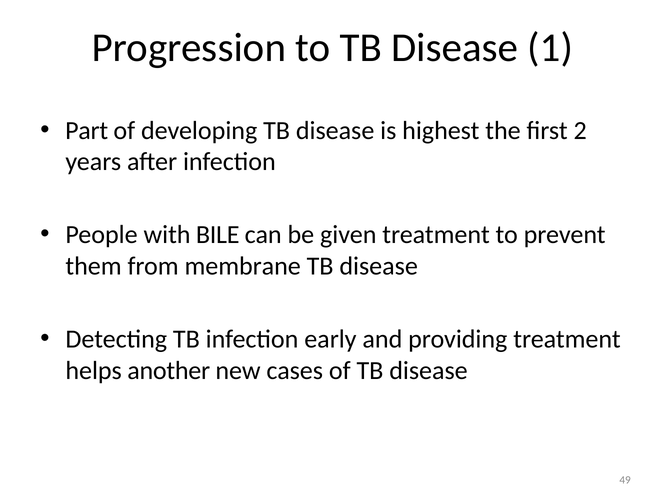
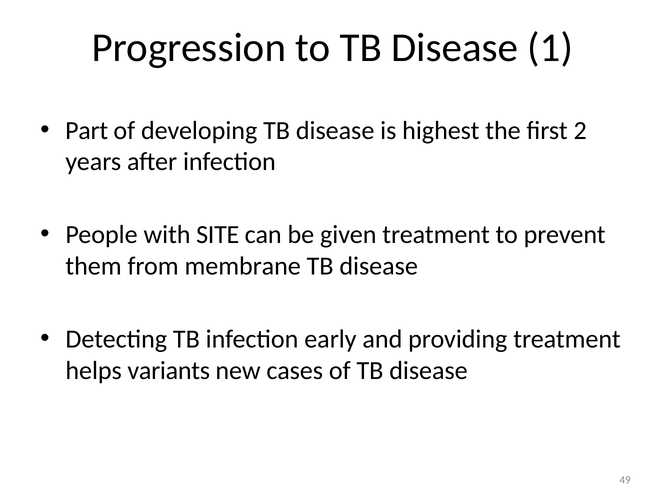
BILE: BILE -> SITE
another: another -> variants
